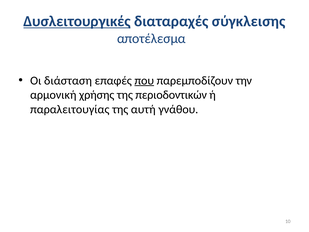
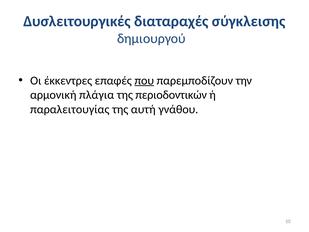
Δυσλειτουργικές underline: present -> none
αποτέλεσμα: αποτέλεσμα -> δημιουργού
διάσταση: διάσταση -> έκκεντρες
χρήσης: χρήσης -> πλάγια
